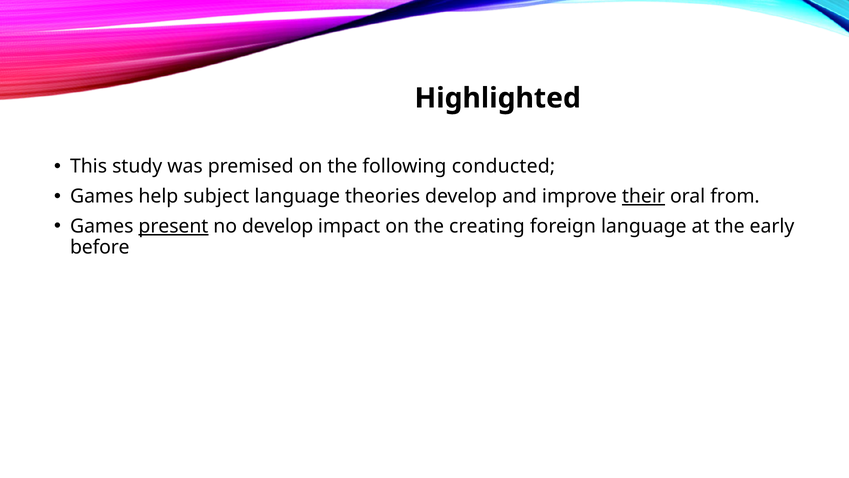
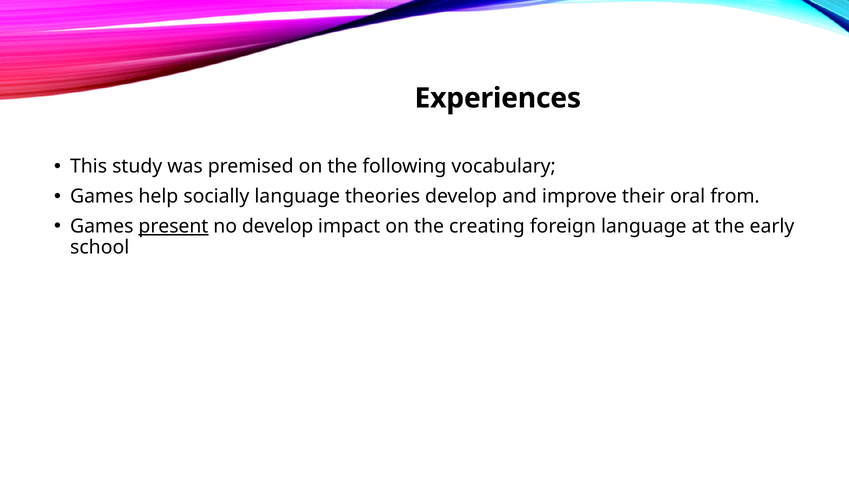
Highlighted: Highlighted -> Experiences
conducted: conducted -> vocabulary
subject: subject -> socially
their underline: present -> none
before: before -> school
